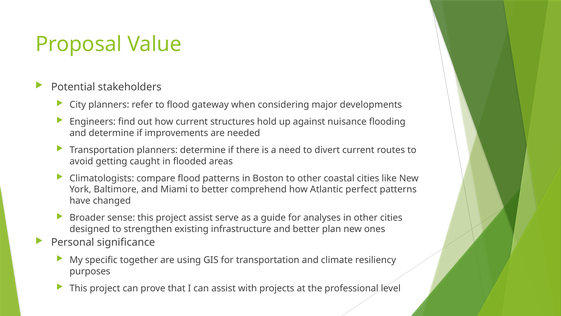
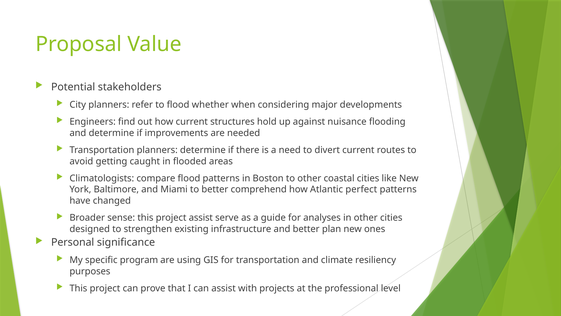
gateway: gateway -> whether
together: together -> program
